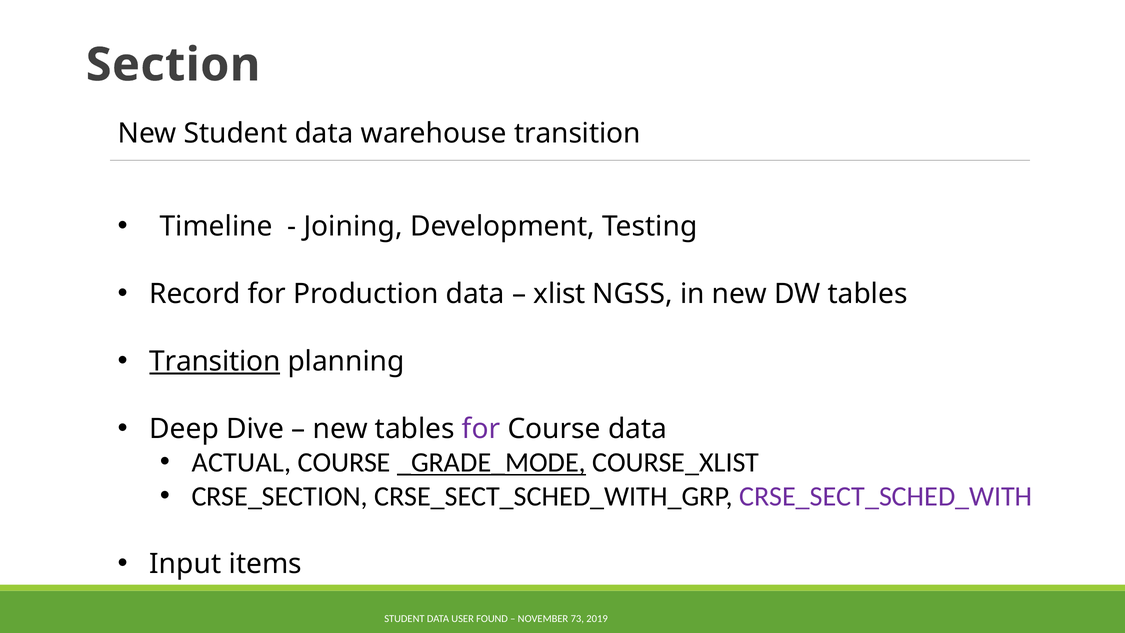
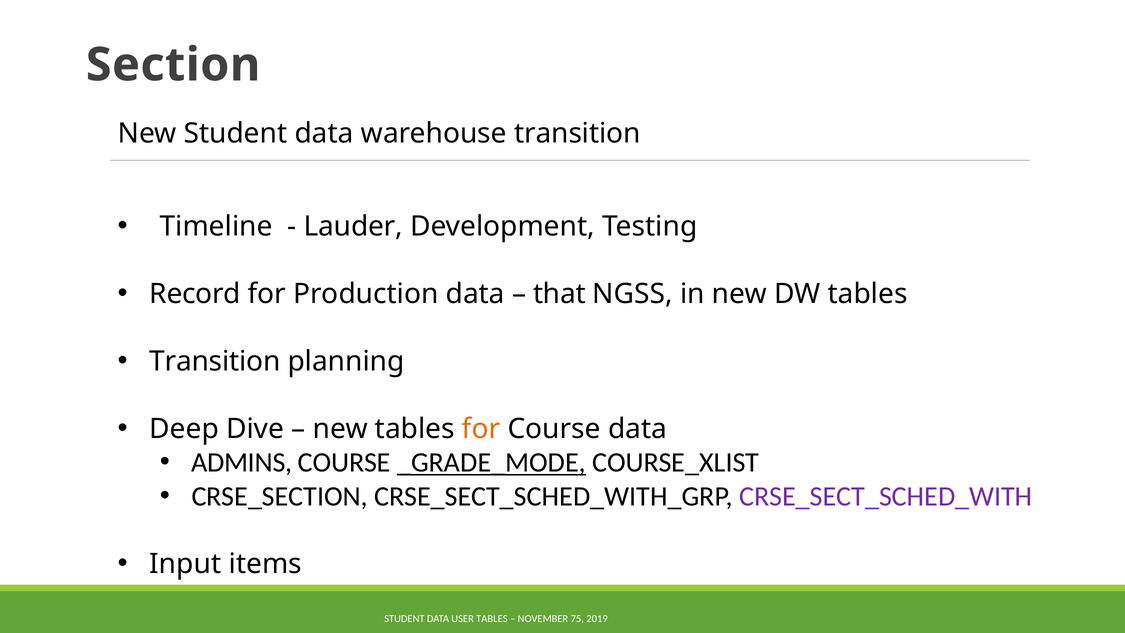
Joining: Joining -> Lauder
xlist: xlist -> that
Transition at (215, 361) underline: present -> none
for at (481, 429) colour: purple -> orange
ACTUAL: ACTUAL -> ADMINS
USER FOUND: FOUND -> TABLES
73: 73 -> 75
